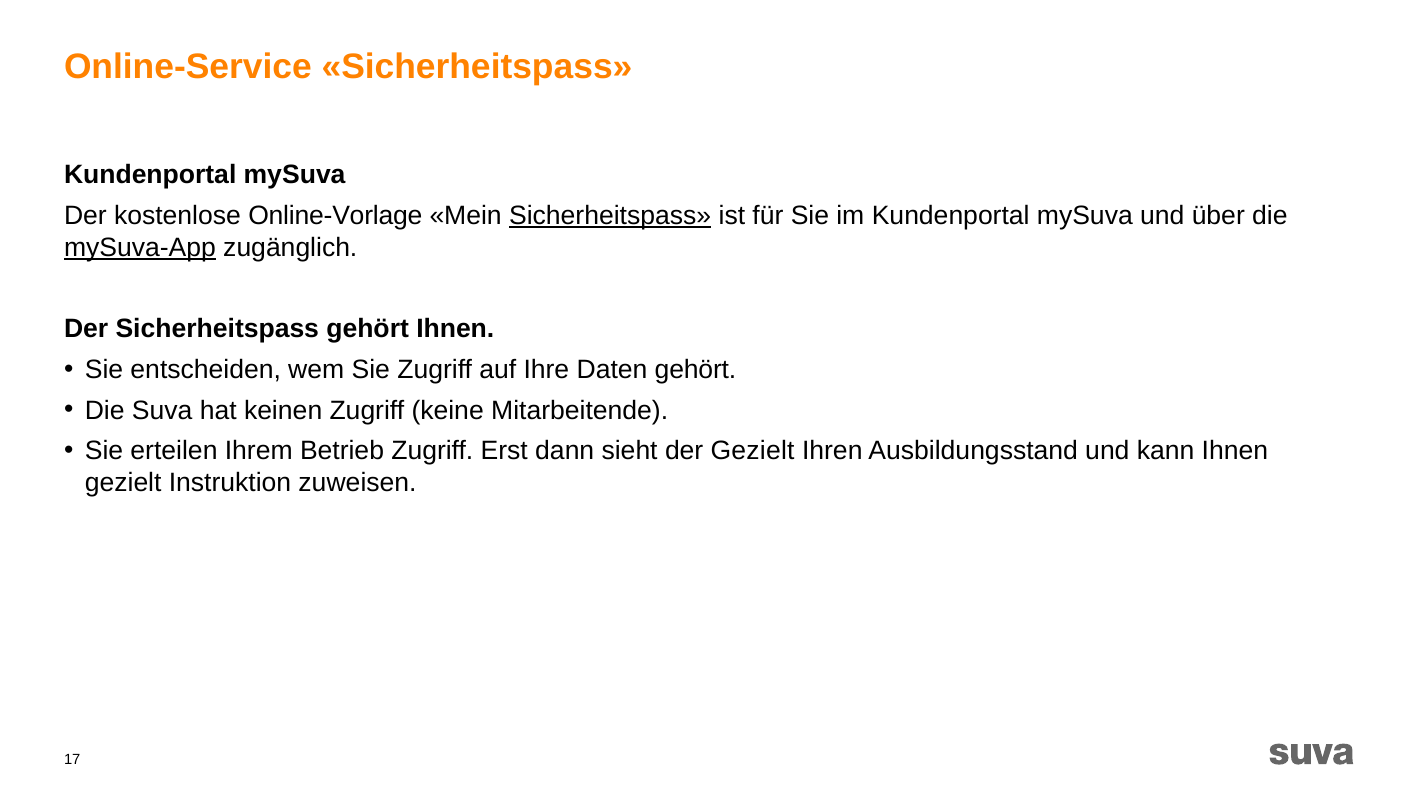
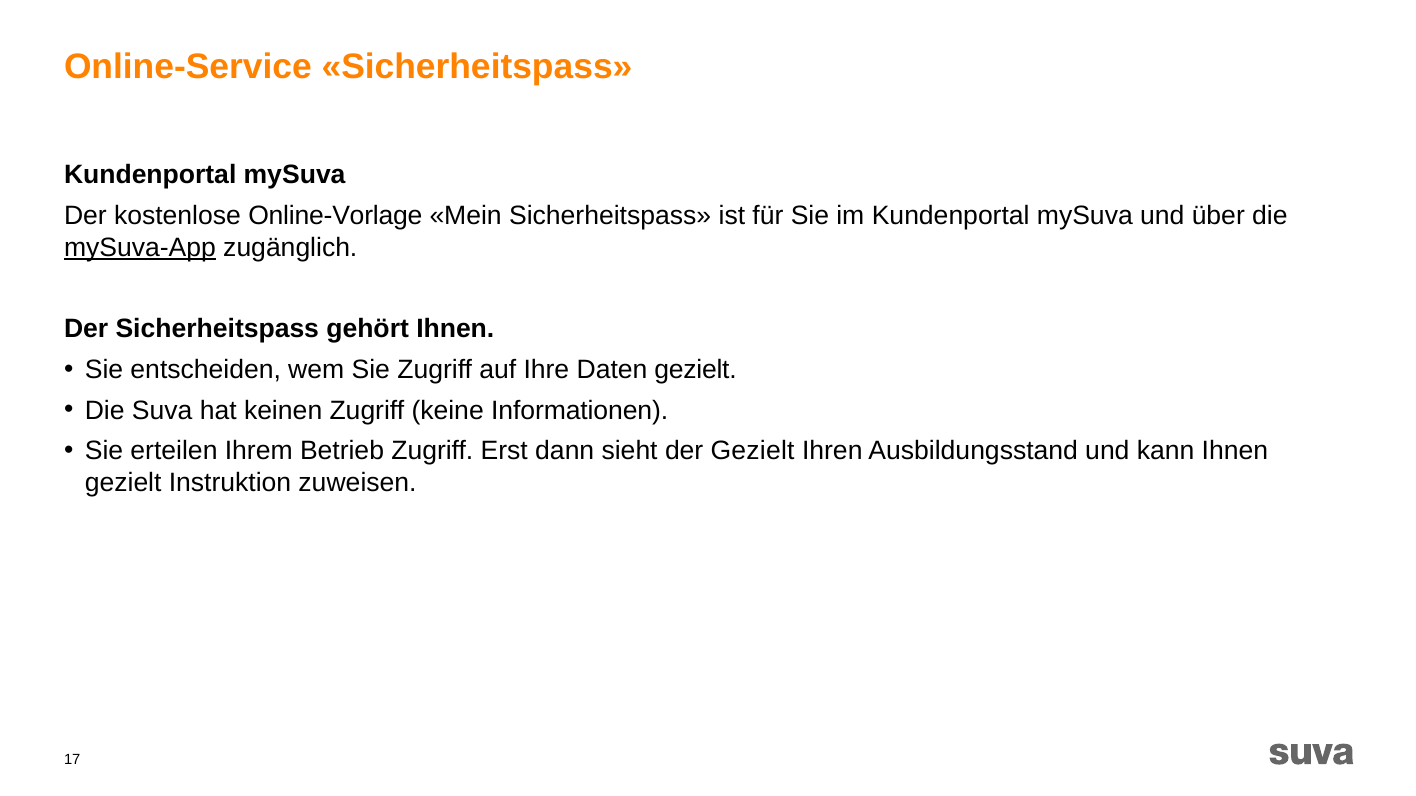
Sicherheitspass at (610, 216) underline: present -> none
Daten gehört: gehört -> gezielt
Mitarbeitende: Mitarbeitende -> Informationen
